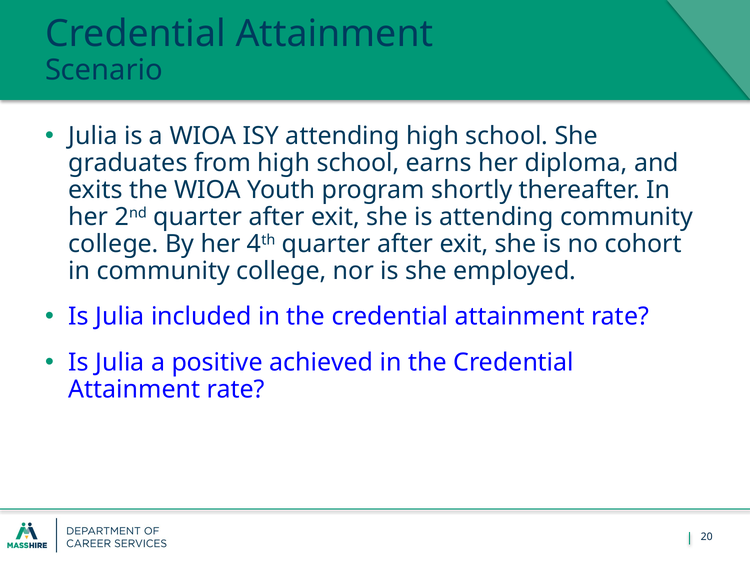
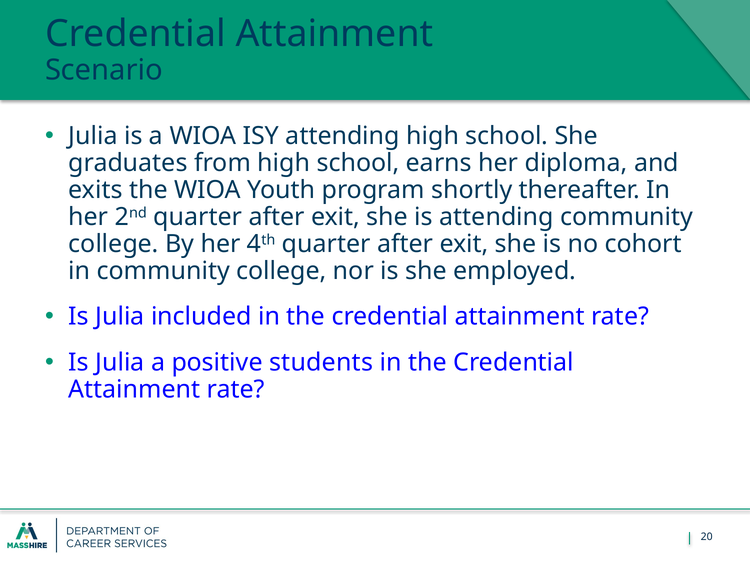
achieved: achieved -> students
